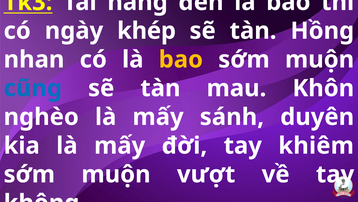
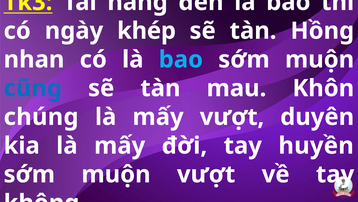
bao at (181, 59) colour: yellow -> light blue
nghèo: nghèo -> chúng
mấy sánh: sánh -> vượt
khiêm: khiêm -> huyền
